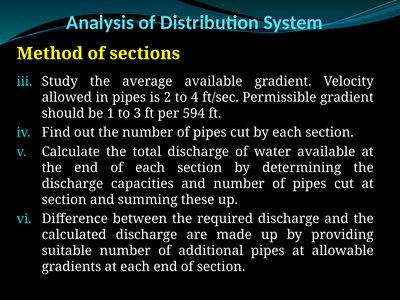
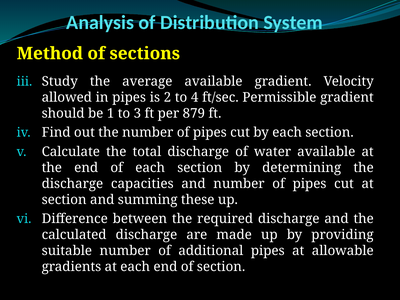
594: 594 -> 879
